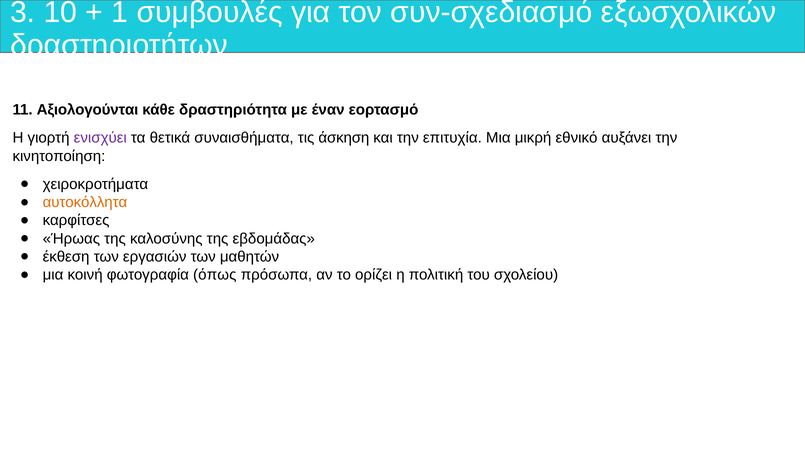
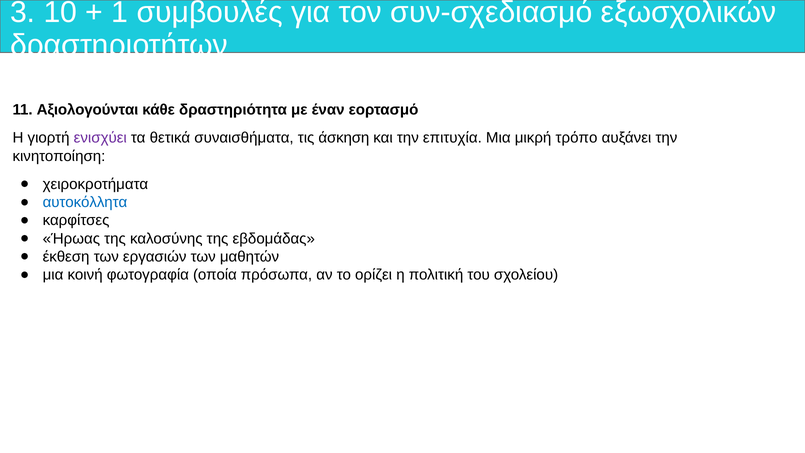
εθνικό: εθνικό -> τρόπο
αυτοκόλλητα colour: orange -> blue
όπως: όπως -> οποία
